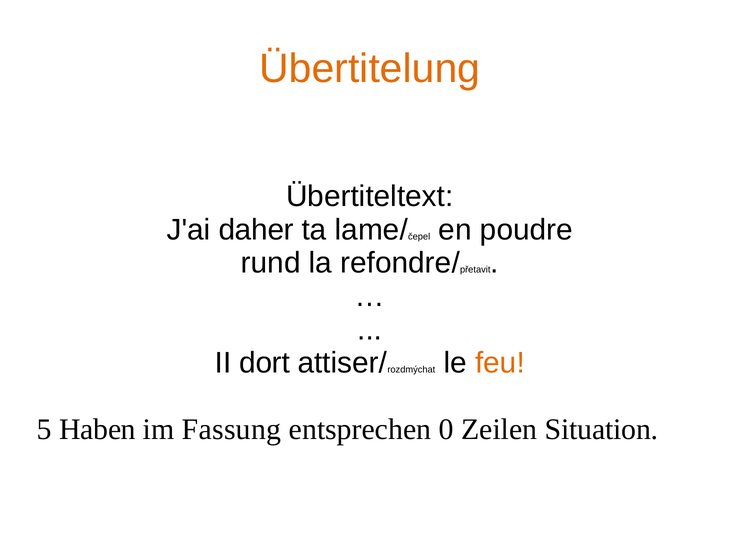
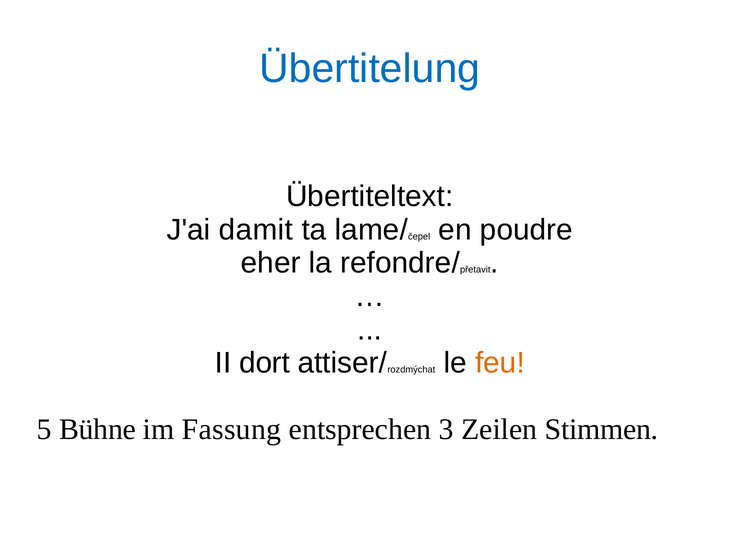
Übertitelung colour: orange -> blue
daher: daher -> damit
rund: rund -> eher
Haben: Haben -> Bühne
0: 0 -> 3
Situation: Situation -> Stimmen
